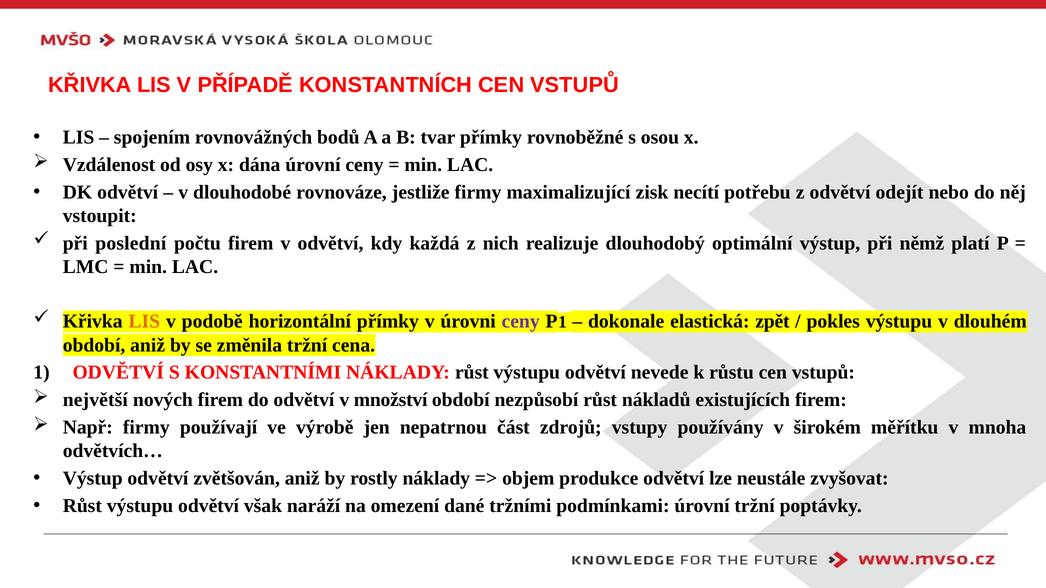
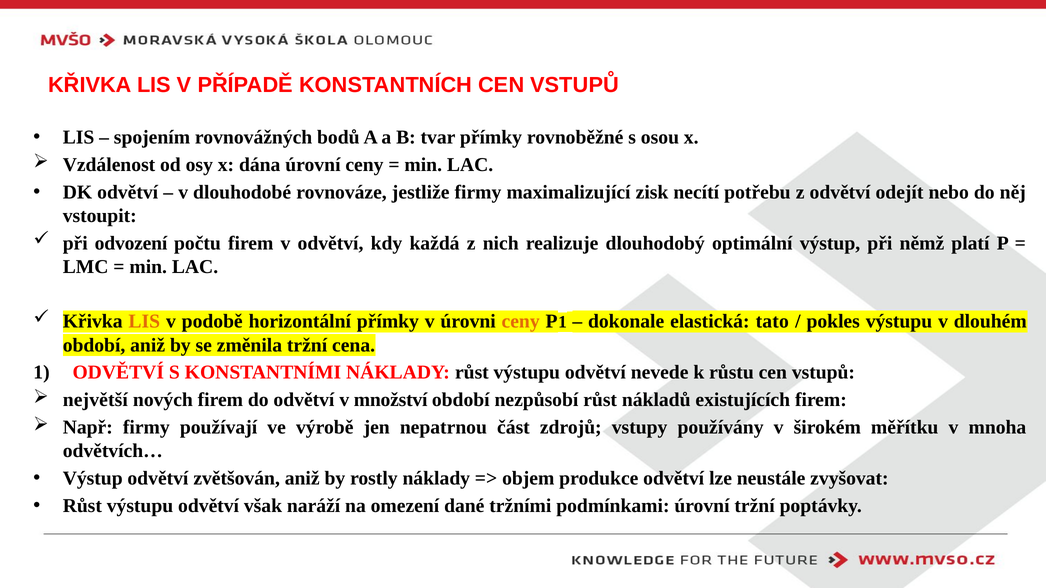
poslední: poslední -> odvození
ceny at (521, 322) colour: purple -> orange
zpět: zpět -> tato
